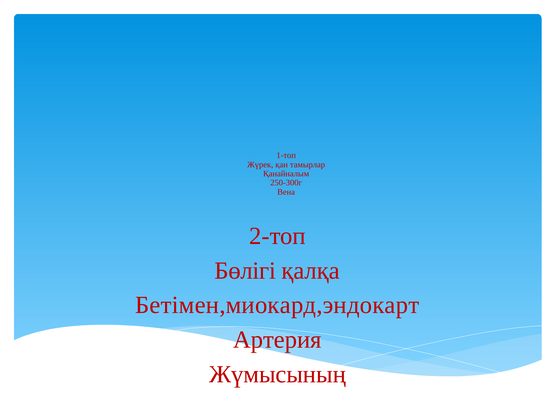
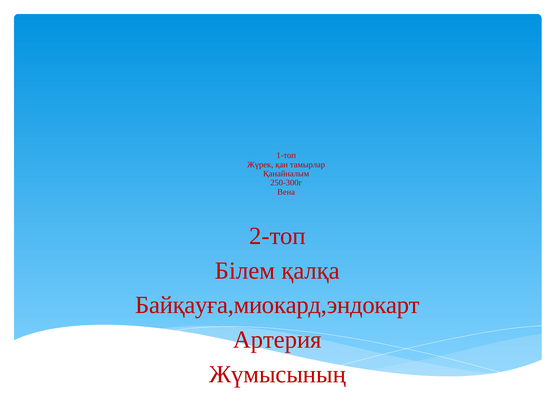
Бөлігі: Бөлігі -> Білем
Бетімен,миокард,эндокарт: Бетімен,миокард,эндокарт -> Байқауға,миокард,эндокарт
